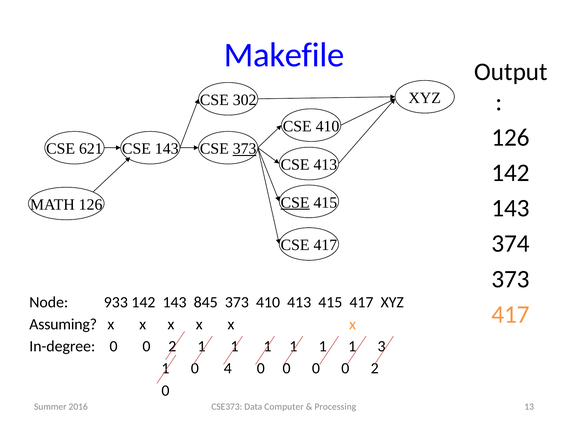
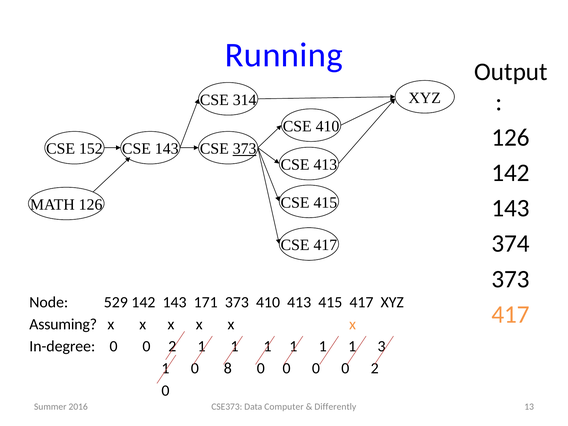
Makefile: Makefile -> Running
302: 302 -> 314
621: 621 -> 152
CSE at (295, 202) underline: present -> none
933: 933 -> 529
845: 845 -> 171
4: 4 -> 8
Processing: Processing -> Differently
